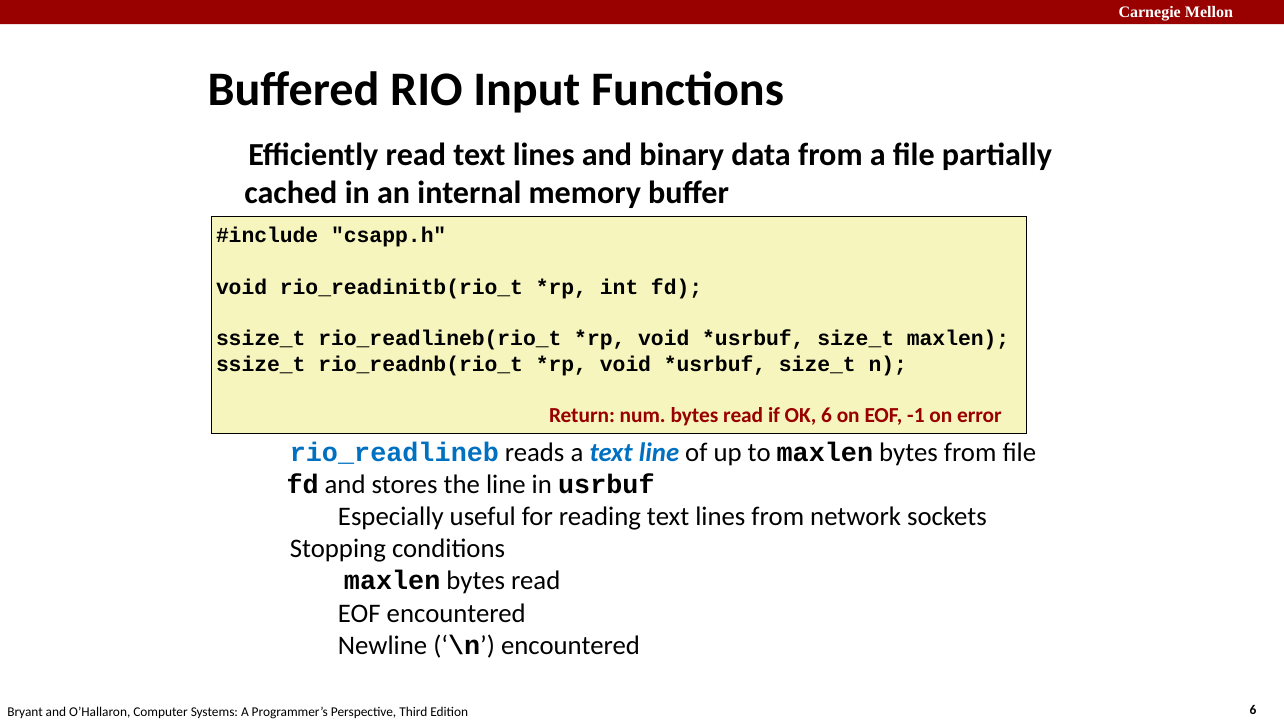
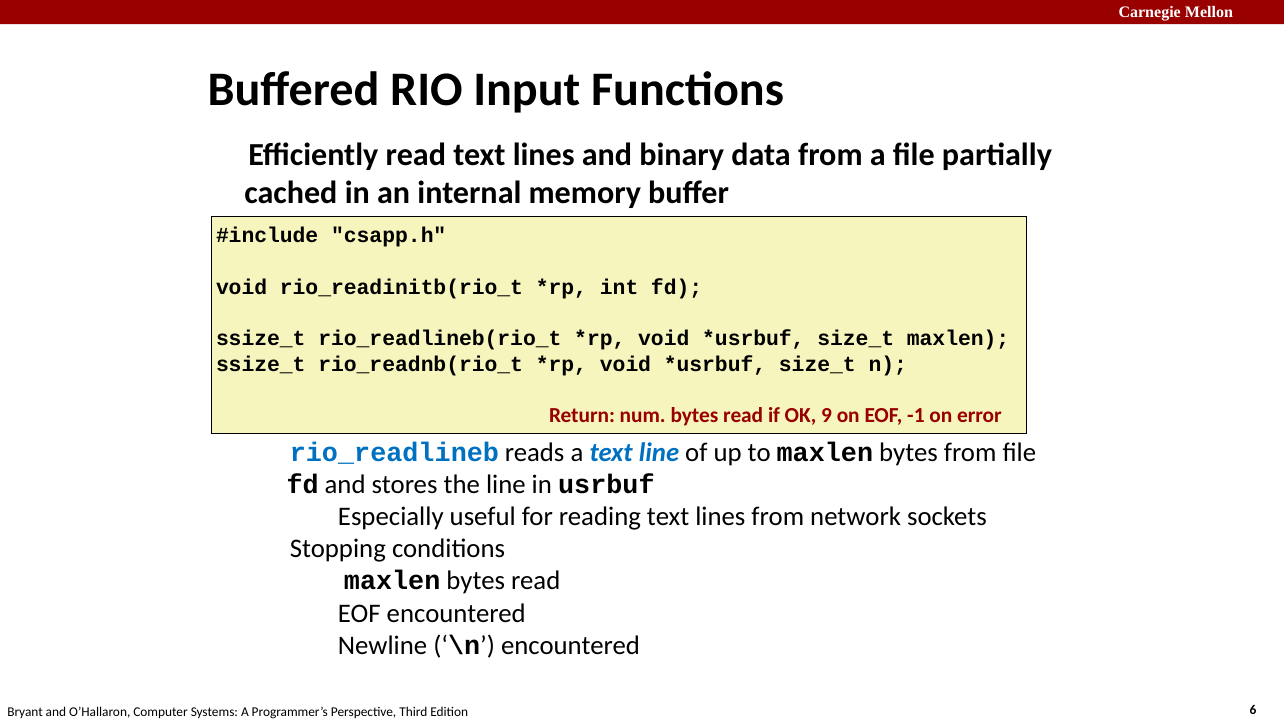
OK 6: 6 -> 9
